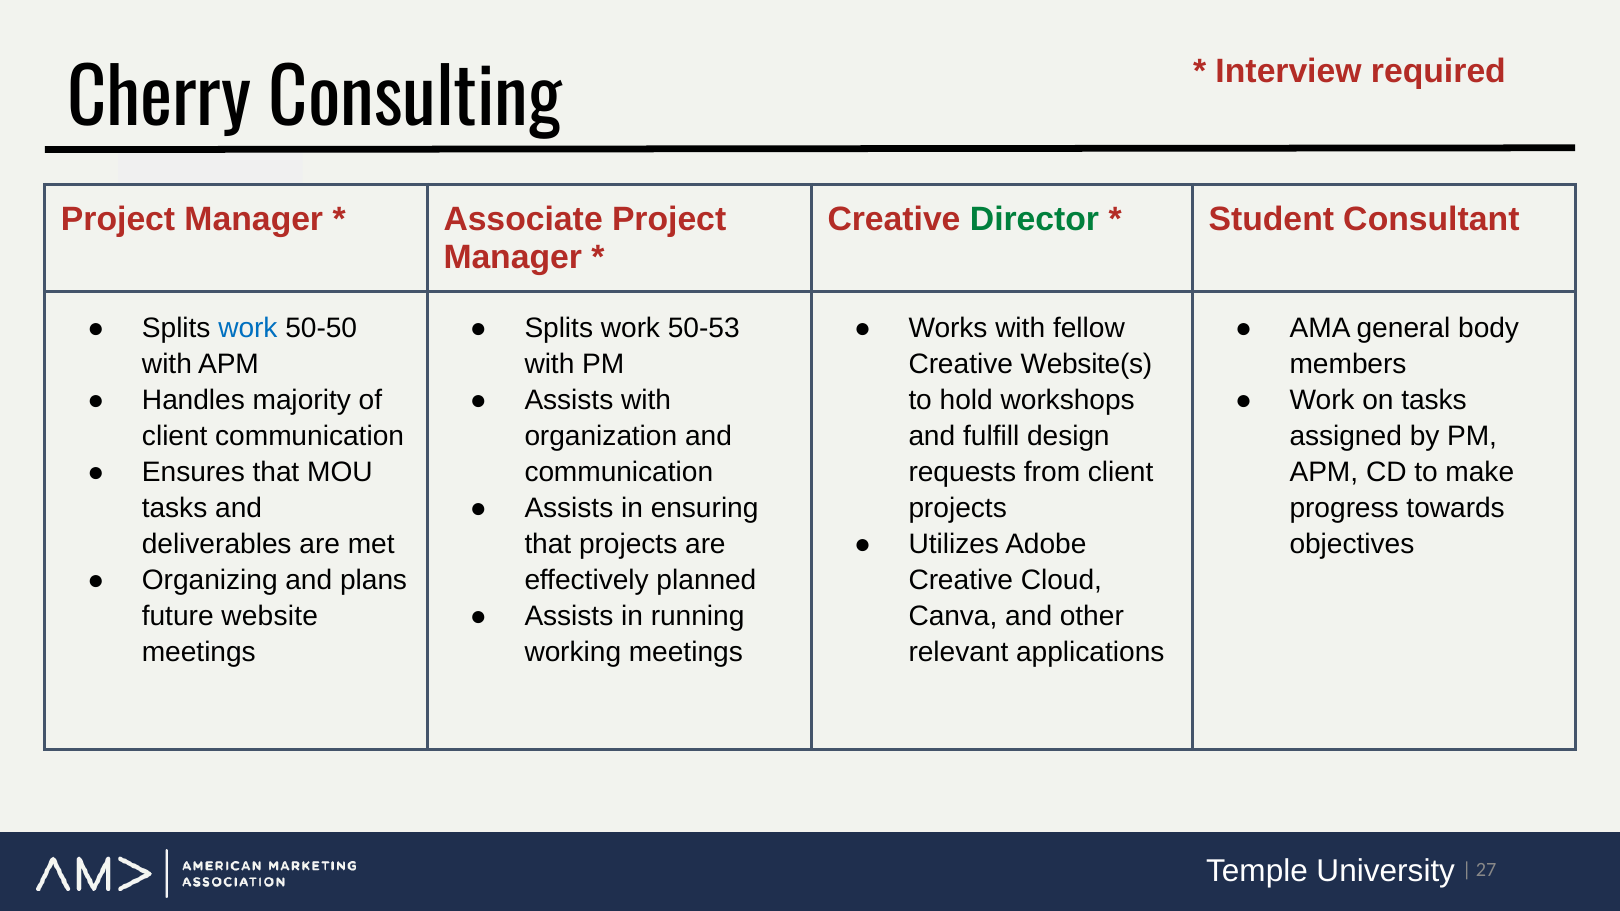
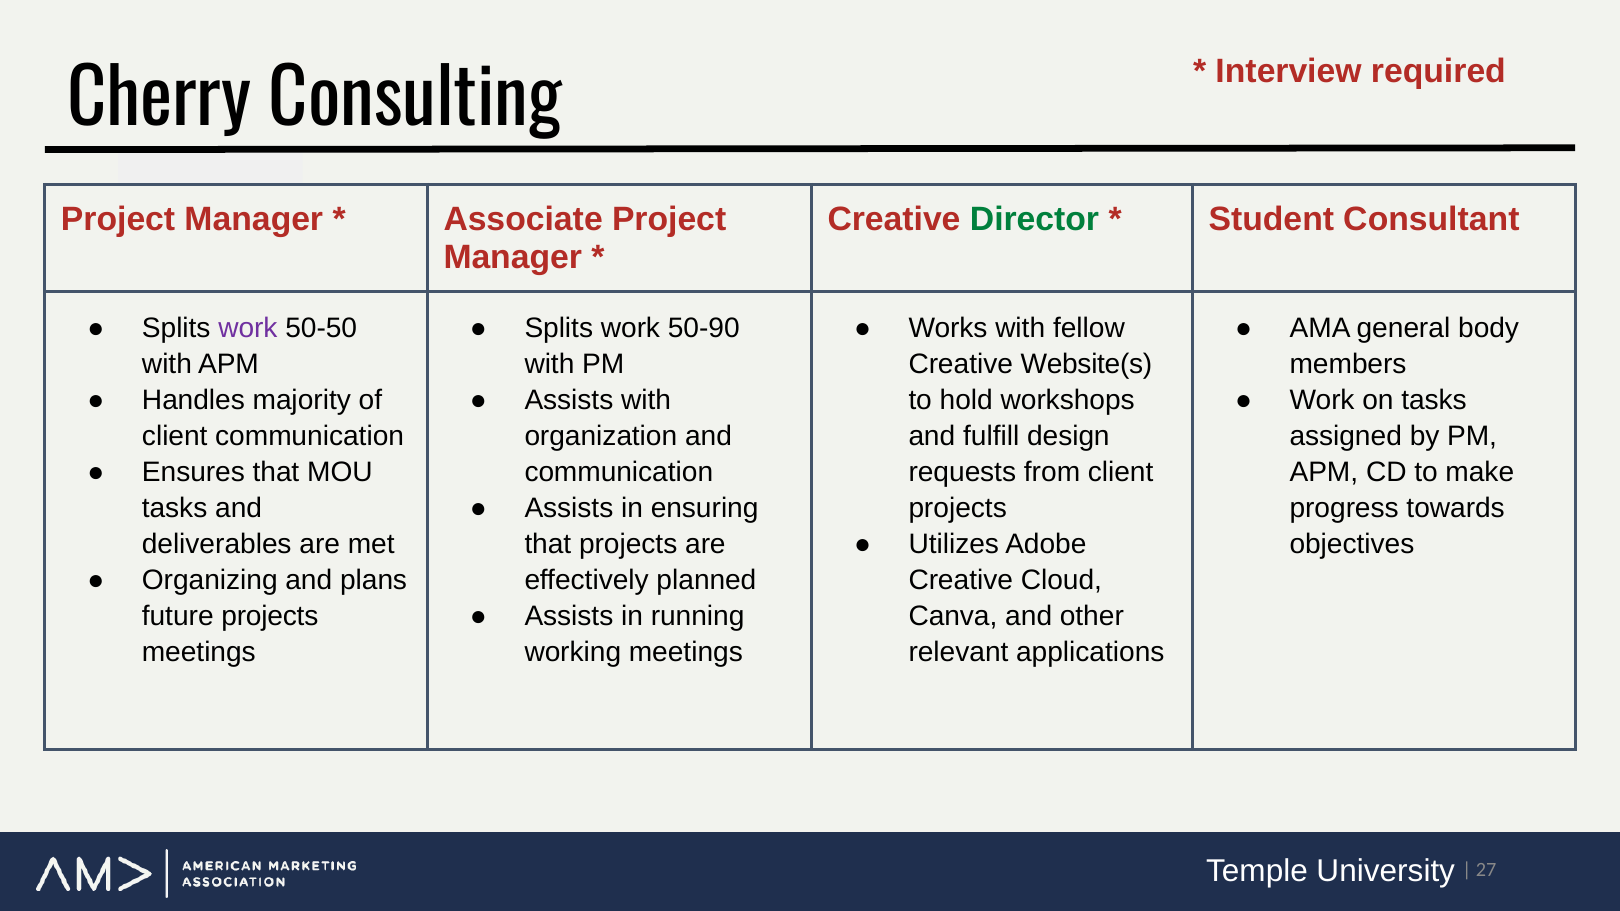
work at (248, 329) colour: blue -> purple
50-53: 50-53 -> 50-90
future website: website -> projects
